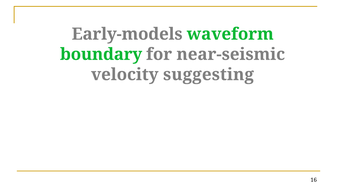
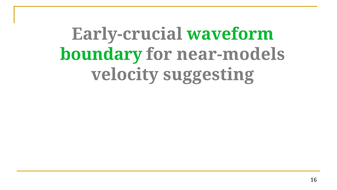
Early-models: Early-models -> Early-crucial
near-seismic: near-seismic -> near-models
